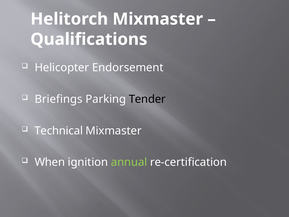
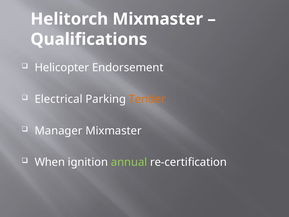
Briefings: Briefings -> Electrical
Tender colour: black -> orange
Technical: Technical -> Manager
